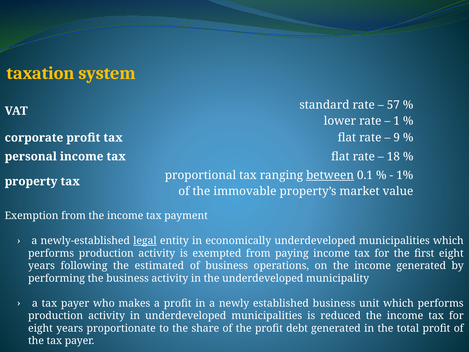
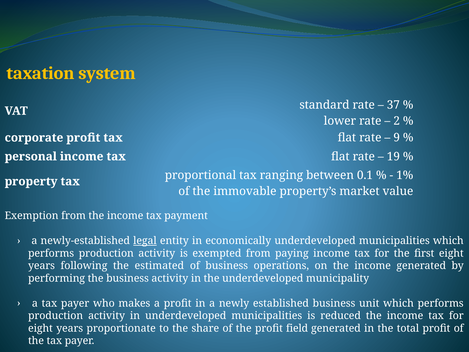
57: 57 -> 37
1: 1 -> 2
18: 18 -> 19
between underline: present -> none
debt: debt -> field
